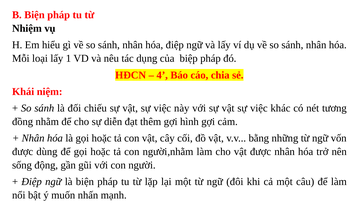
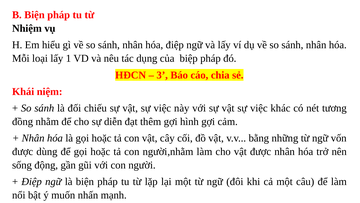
4: 4 -> 3
